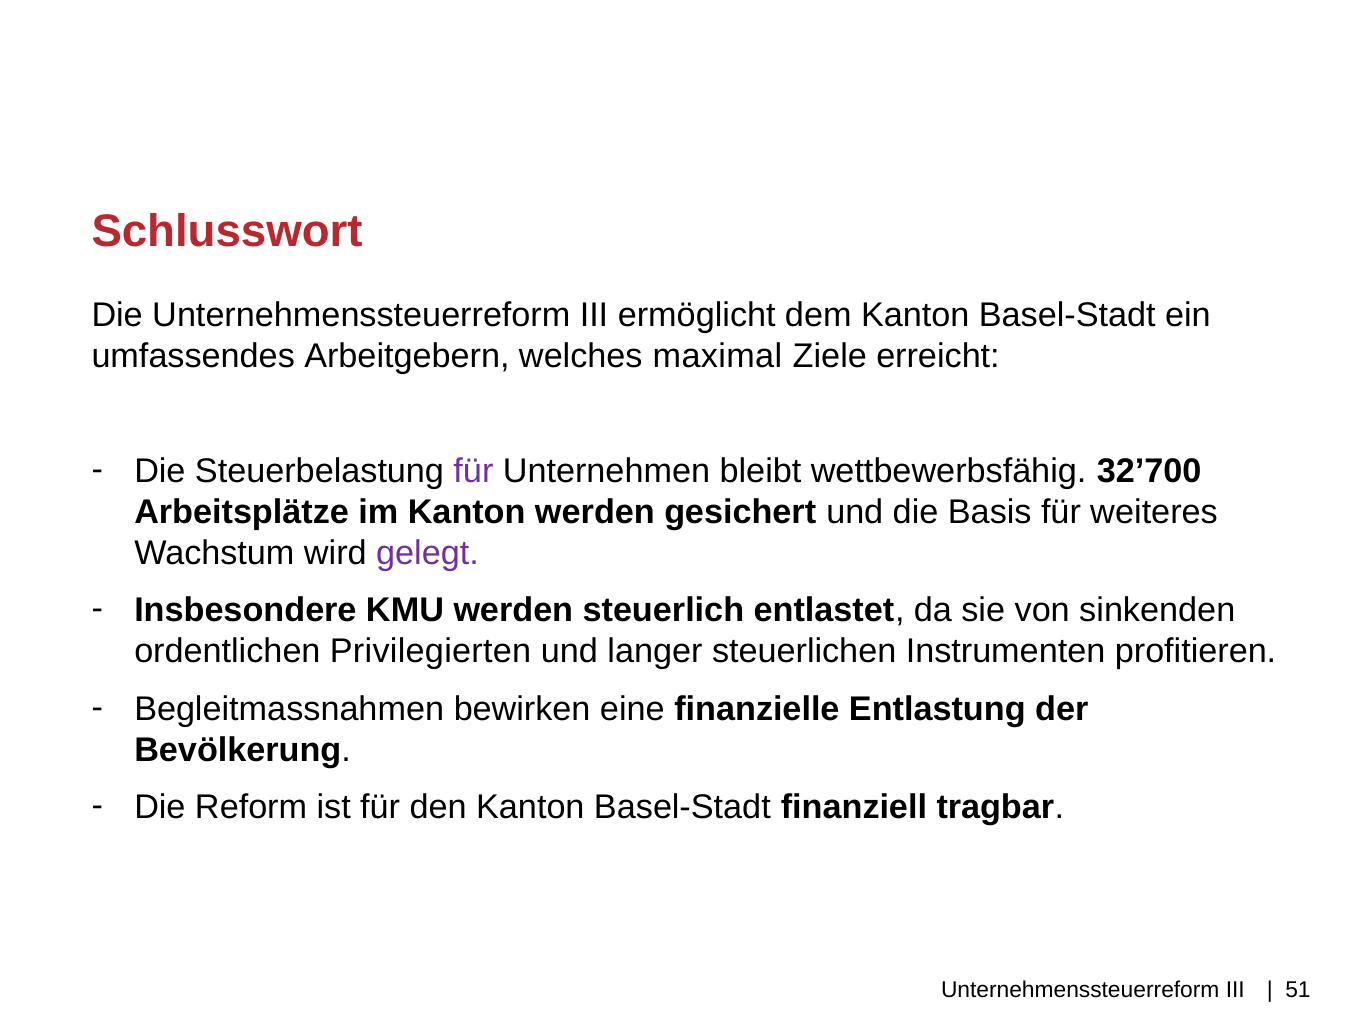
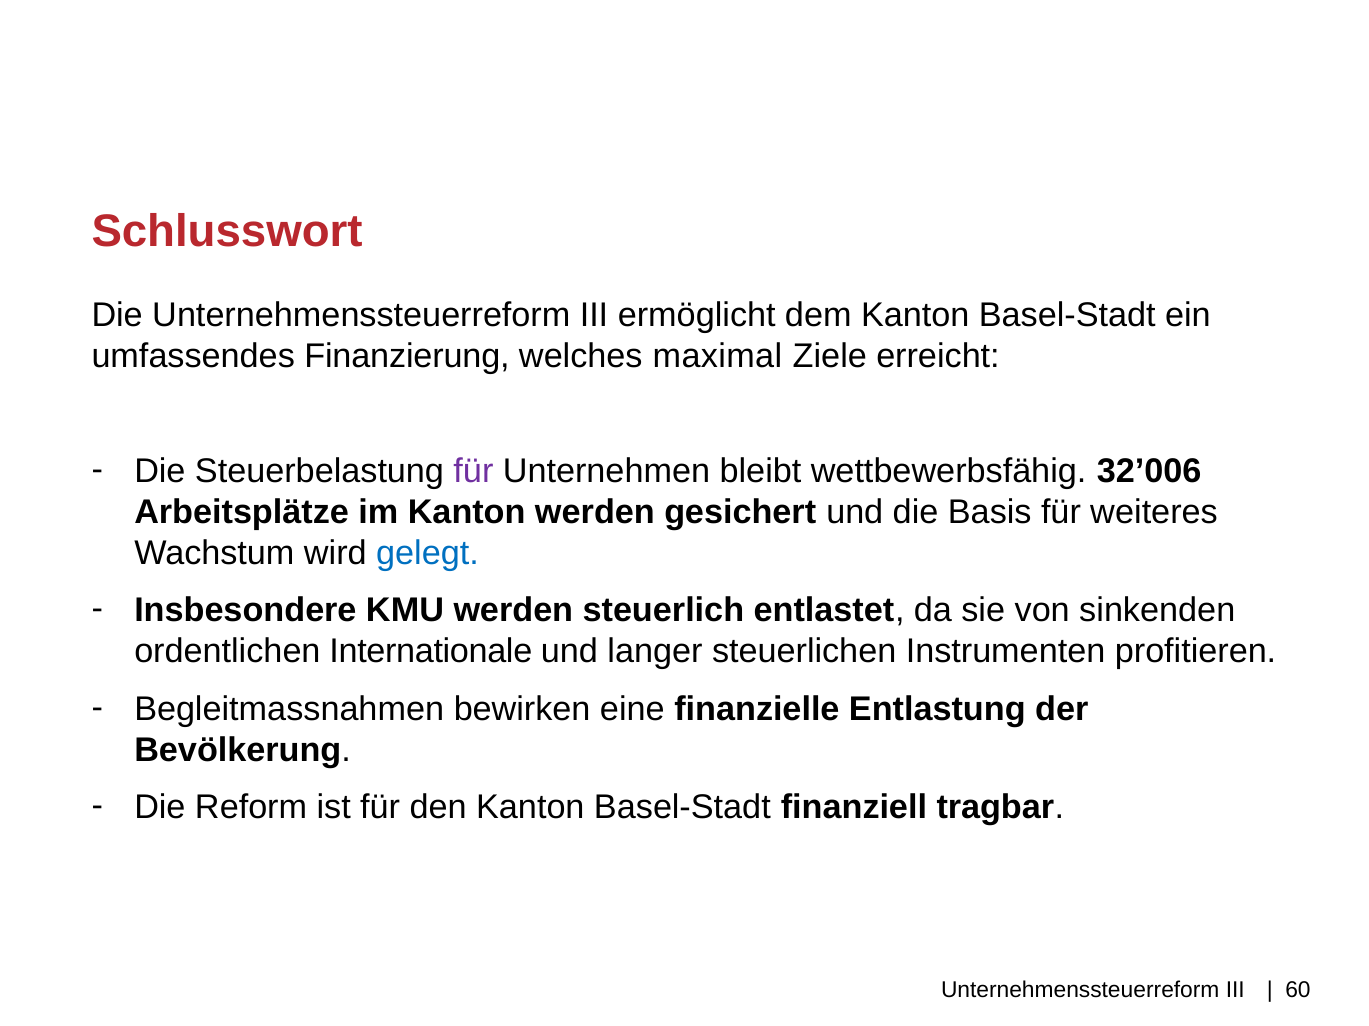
Arbeitgebern: Arbeitgebern -> Finanzierung
32’700: 32’700 -> 32’006
gelegt colour: purple -> blue
Privilegierten: Privilegierten -> Internationale
51: 51 -> 60
